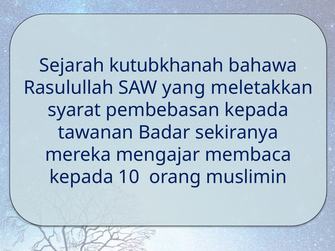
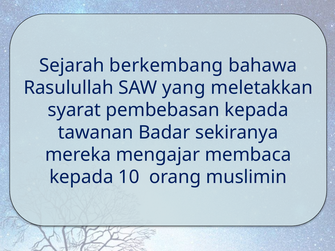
kutubkhanah: kutubkhanah -> berkembang
